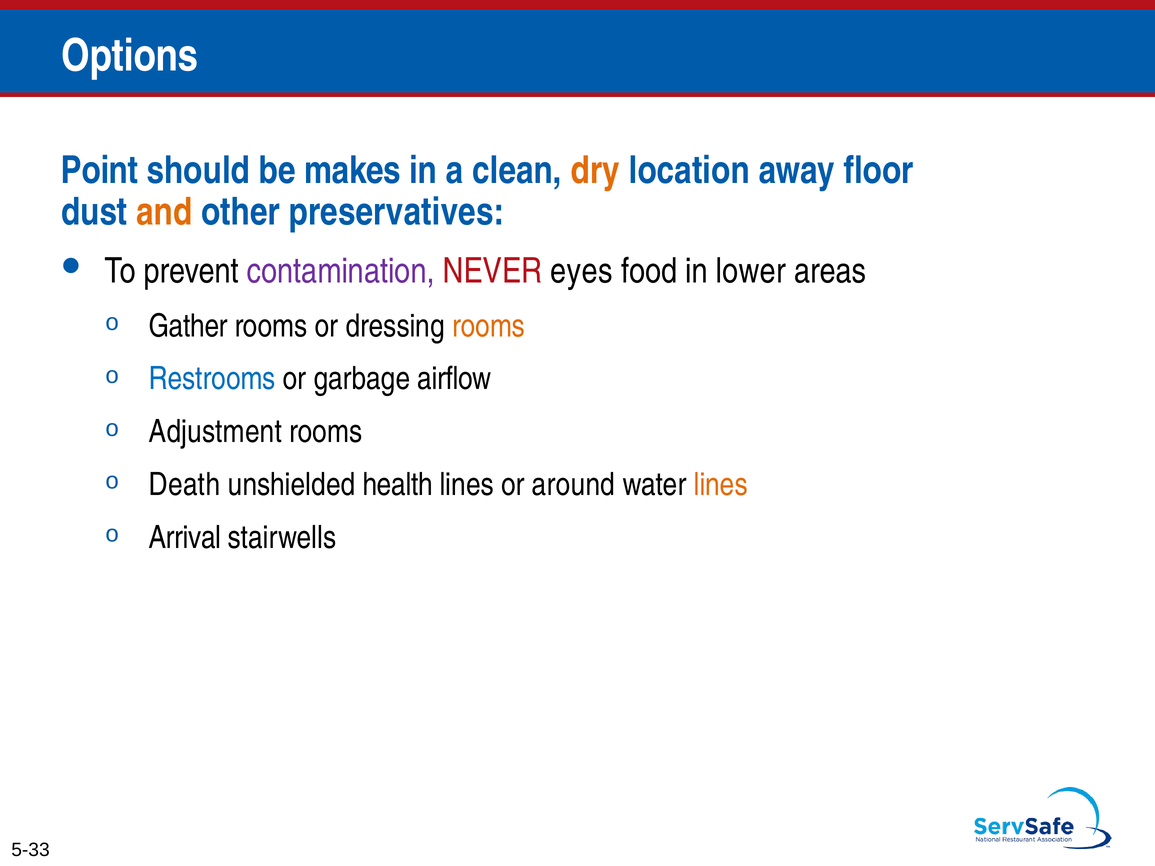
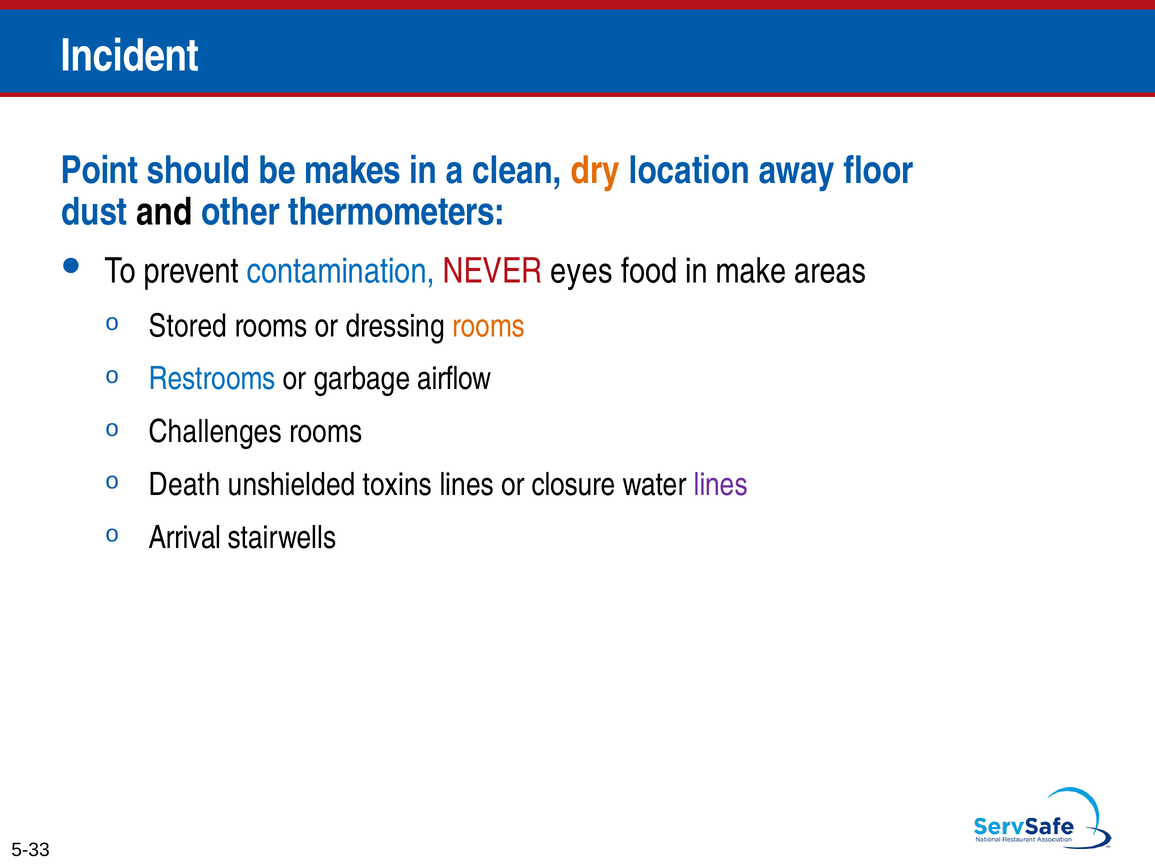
Options: Options -> Incident
and colour: orange -> black
preservatives: preservatives -> thermometers
contamination colour: purple -> blue
lower: lower -> make
Gather: Gather -> Stored
Adjustment: Adjustment -> Challenges
health: health -> toxins
around: around -> closure
lines at (721, 485) colour: orange -> purple
